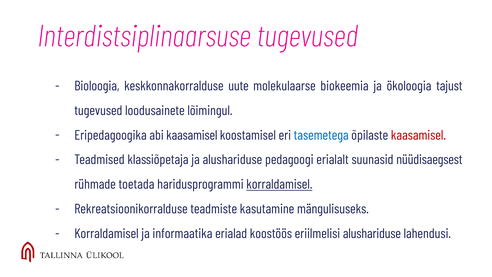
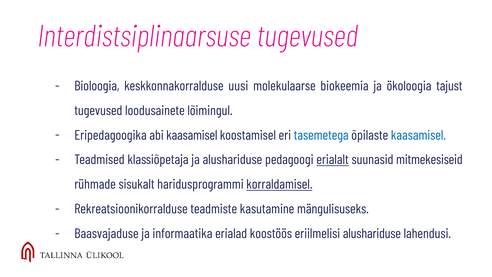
uute: uute -> uusi
kaasamisel at (418, 135) colour: red -> blue
erialalt underline: none -> present
nüüdisaegsest: nüüdisaegsest -> mitmekesiseid
toetada: toetada -> sisukalt
Korraldamisel at (106, 233): Korraldamisel -> Baasvajaduse
